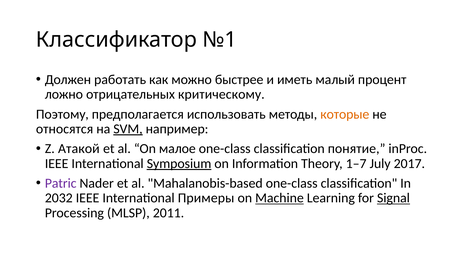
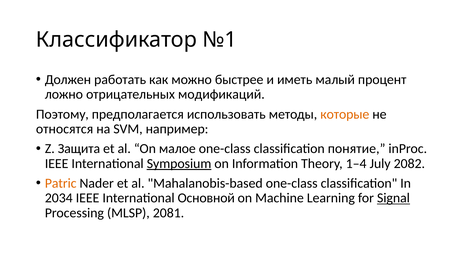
критическому: критическому -> модификаций
SVM underline: present -> none
Атакой: Атакой -> Защита
1–7: 1–7 -> 1–4
2017: 2017 -> 2082
Patric colour: purple -> orange
2032: 2032 -> 2034
Примеры: Примеры -> Основной
Machine underline: present -> none
2011: 2011 -> 2081
